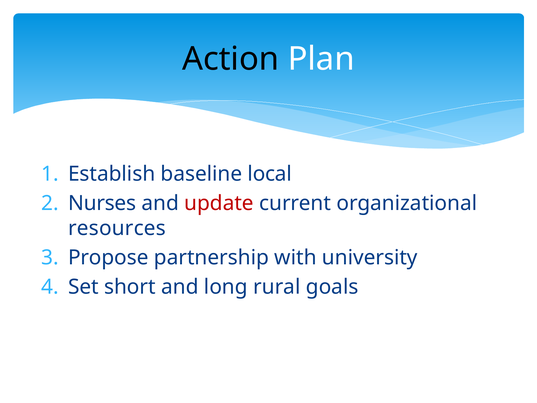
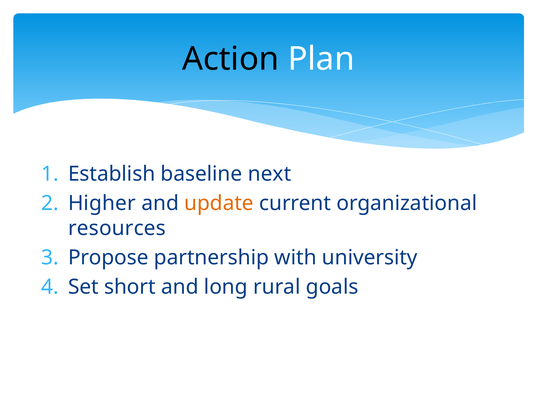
local: local -> next
Nurses: Nurses -> Higher
update colour: red -> orange
